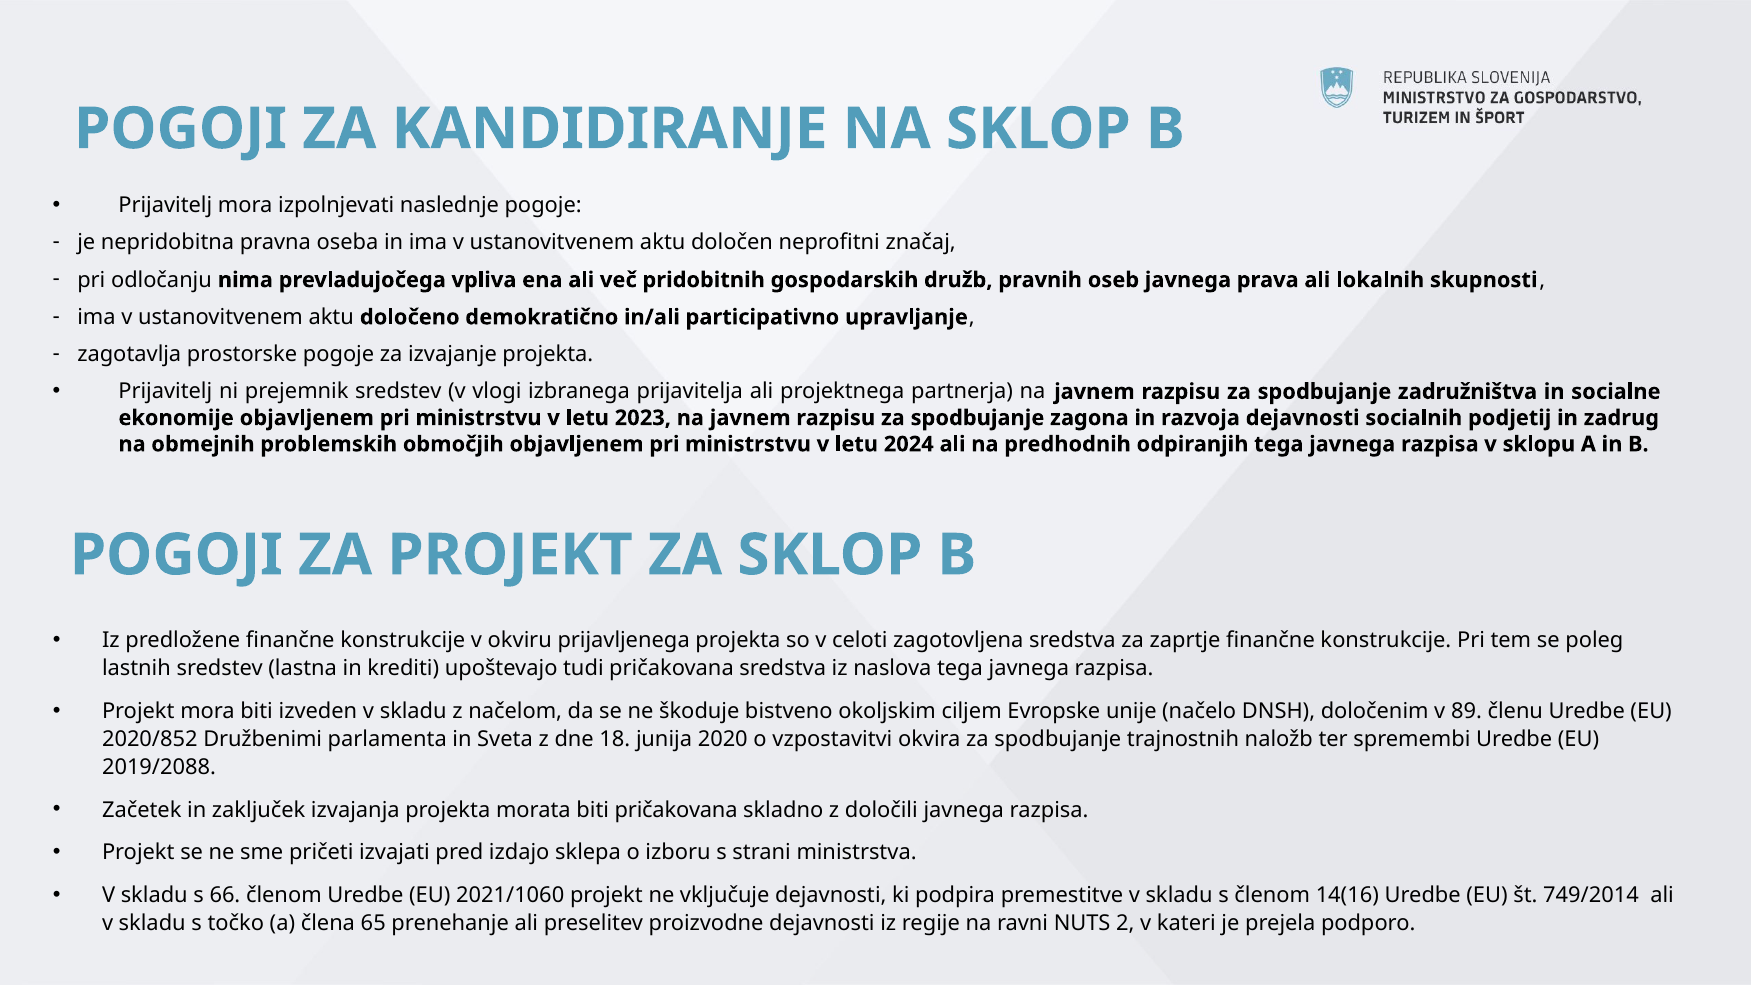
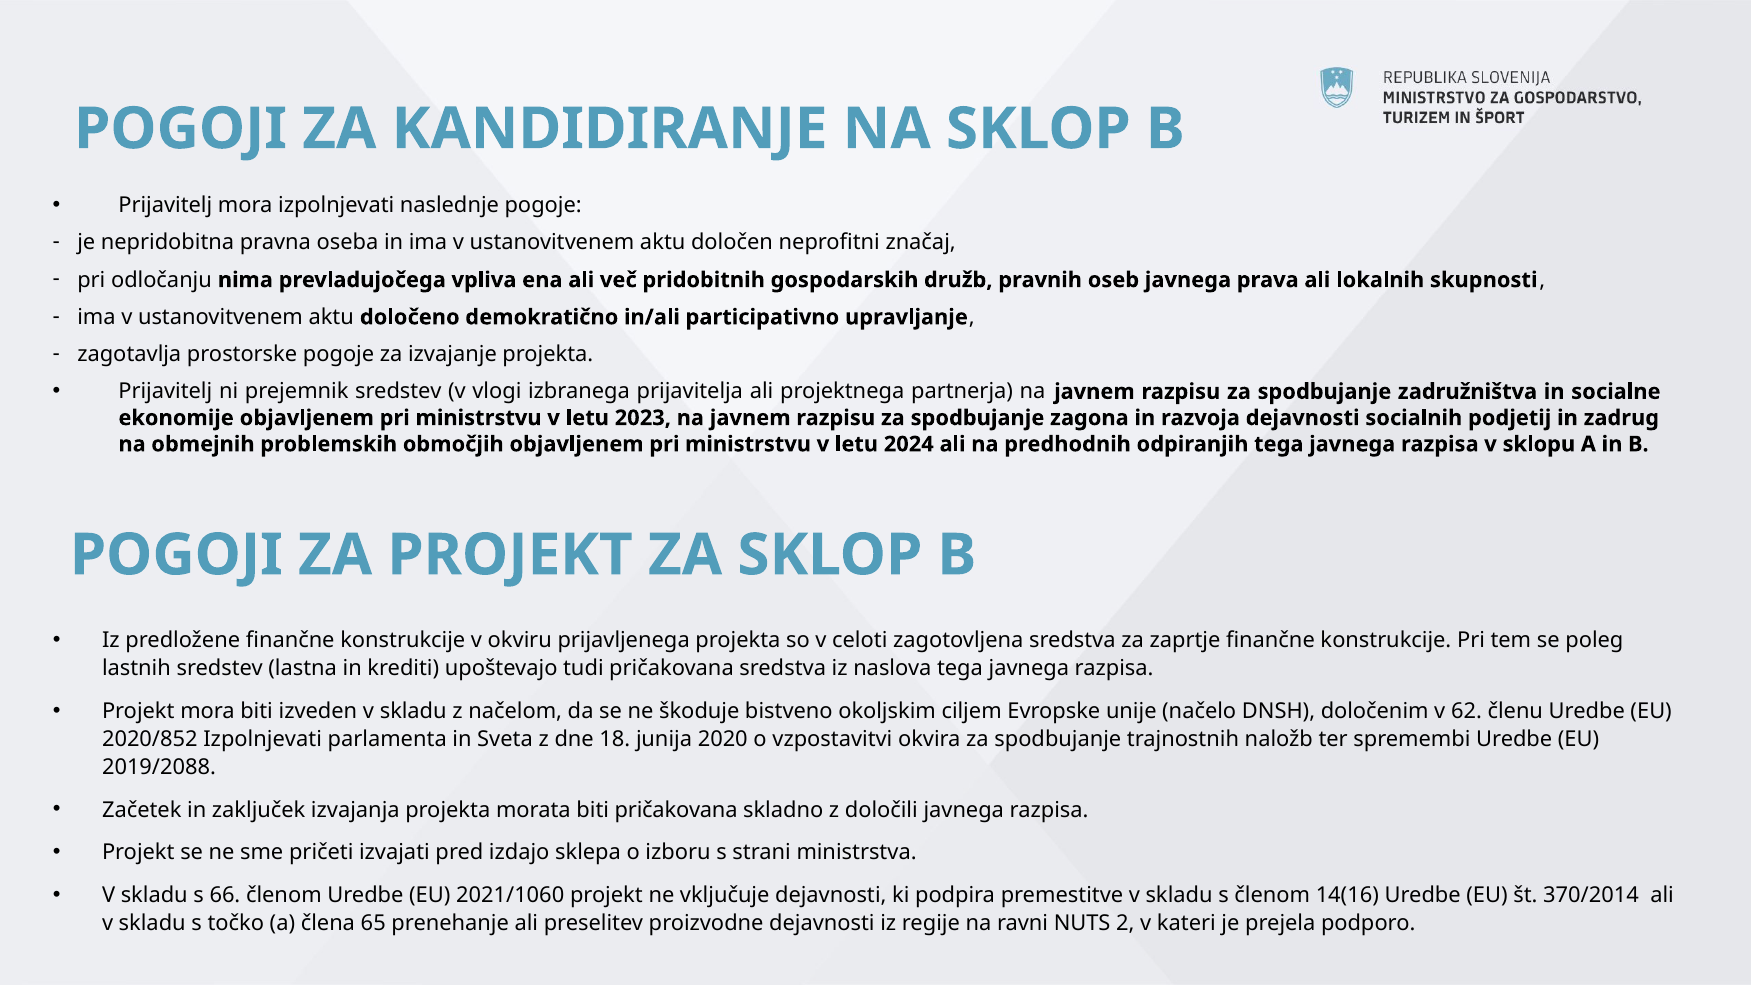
89: 89 -> 62
2020/852 Družbenimi: Družbenimi -> Izpolnjevati
749/2014: 749/2014 -> 370/2014
